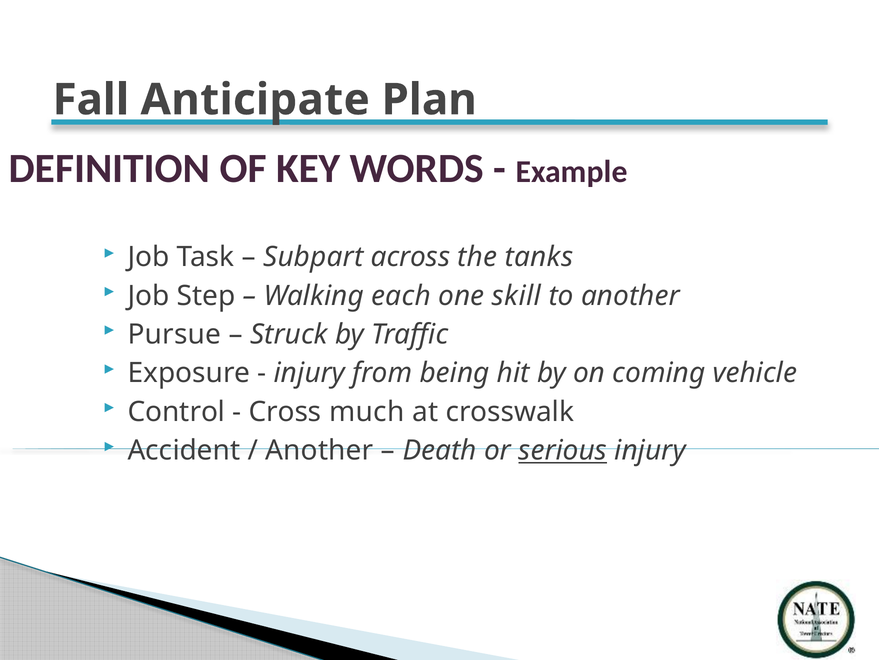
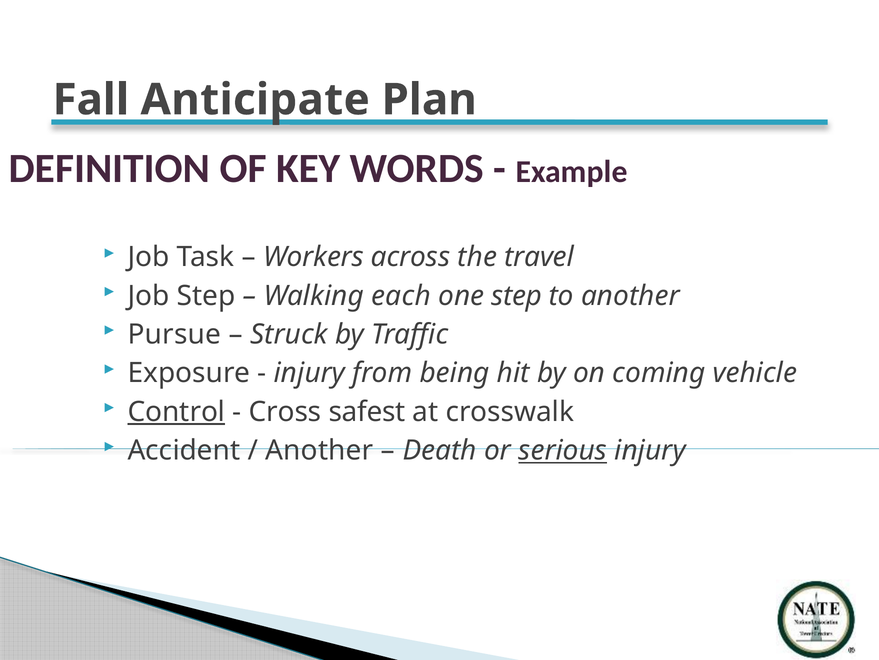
Subpart: Subpart -> Workers
tanks: tanks -> travel
one skill: skill -> step
Control underline: none -> present
much: much -> safest
